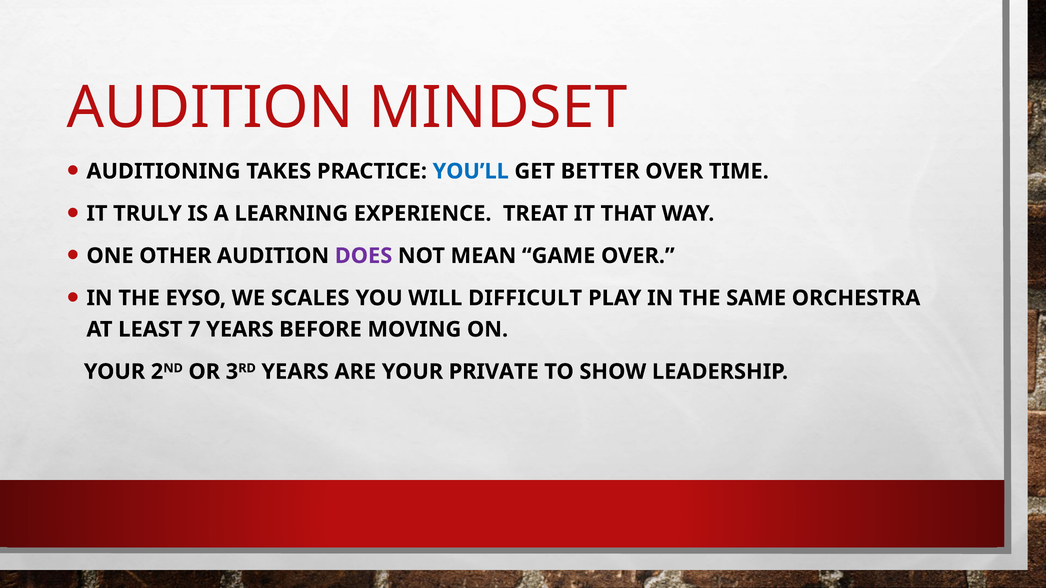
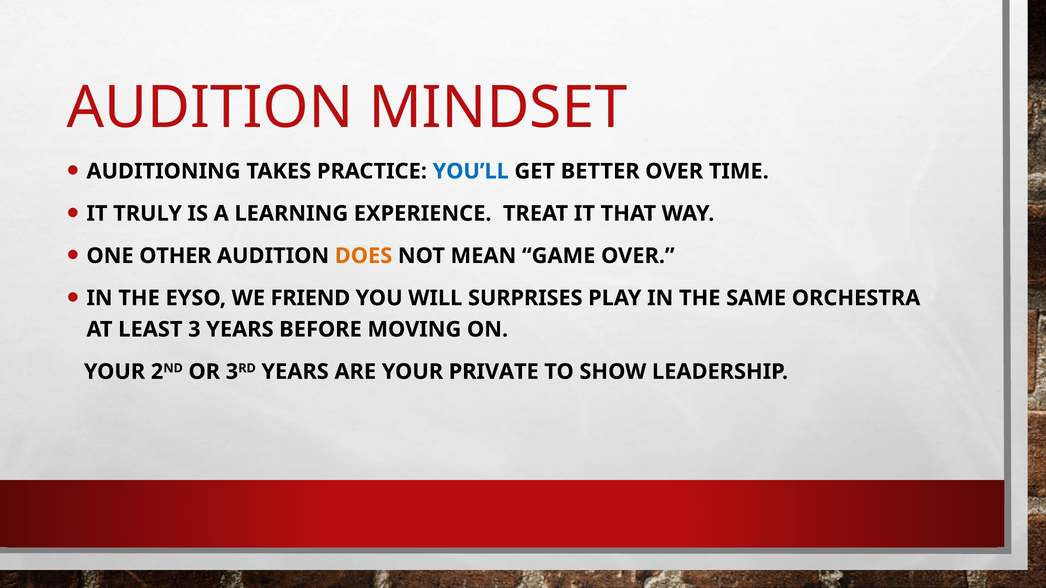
DOES colour: purple -> orange
SCALES: SCALES -> FRIEND
DIFFICULT: DIFFICULT -> SURPRISES
7: 7 -> 3
